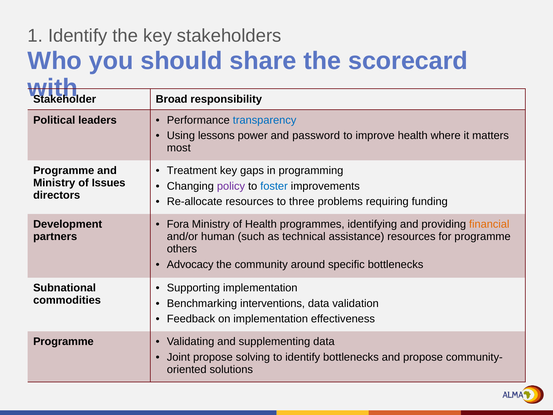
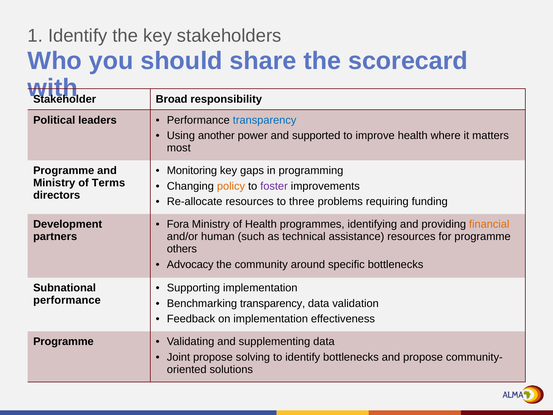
lessons: lessons -> another
password: password -> supported
Treatment: Treatment -> Monitoring
Issues: Issues -> Terms
policy colour: purple -> orange
foster colour: blue -> purple
commodities at (67, 300): commodities -> performance
Benchmarking interventions: interventions -> transparency
